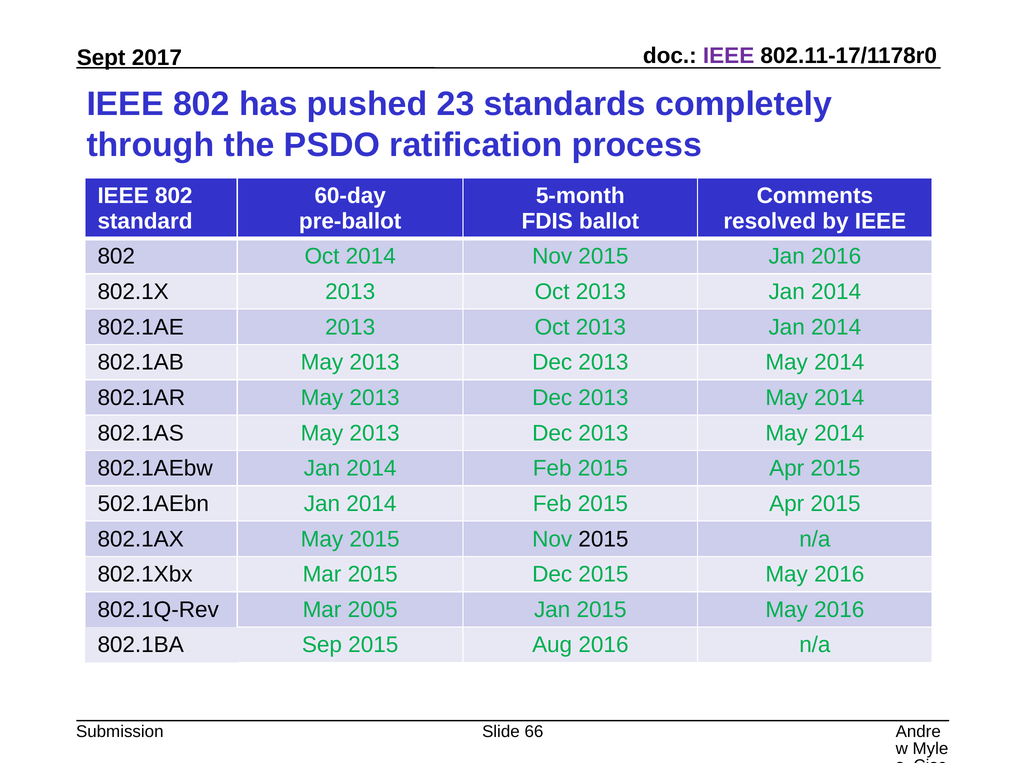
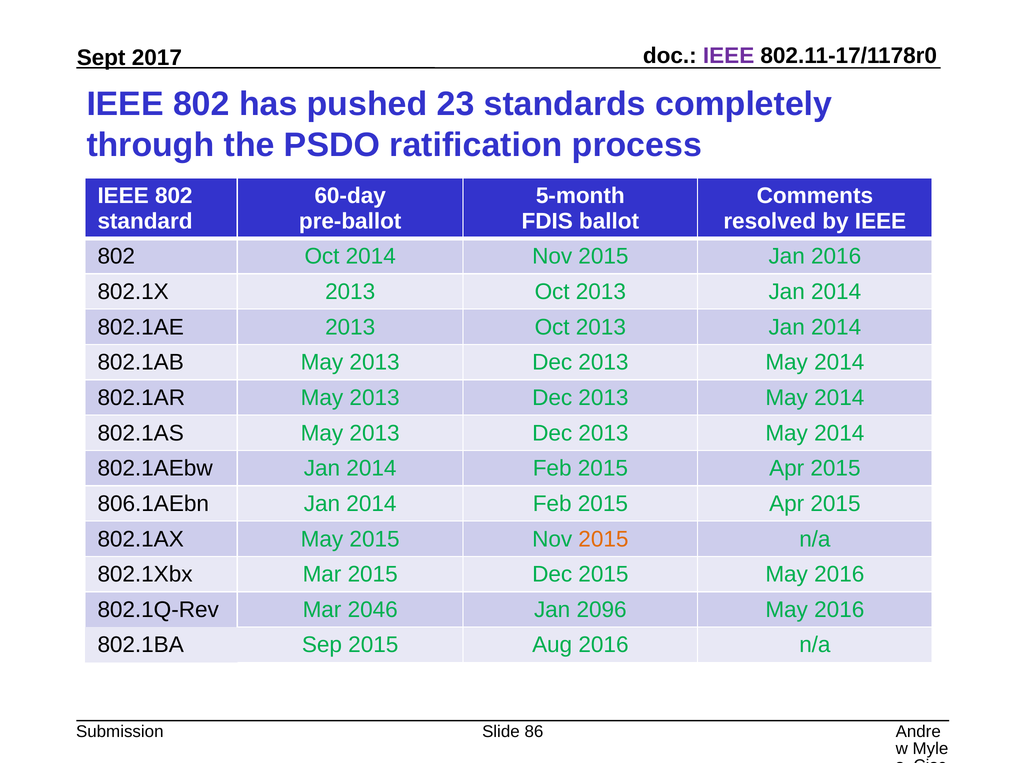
502.1AEbn: 502.1AEbn -> 806.1AEbn
2015 at (603, 539) colour: black -> orange
2005: 2005 -> 2046
Jan 2015: 2015 -> 2096
66: 66 -> 86
